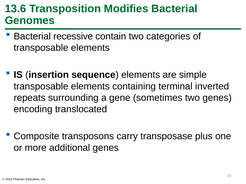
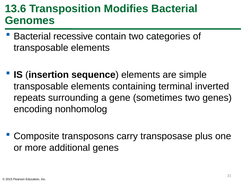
translocated: translocated -> nonhomolog
